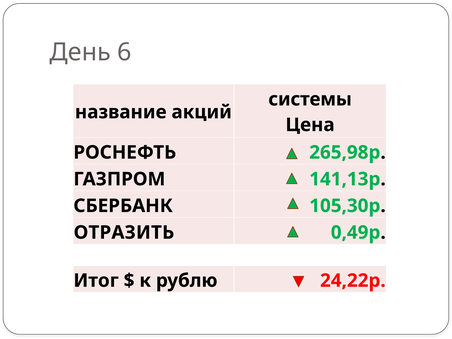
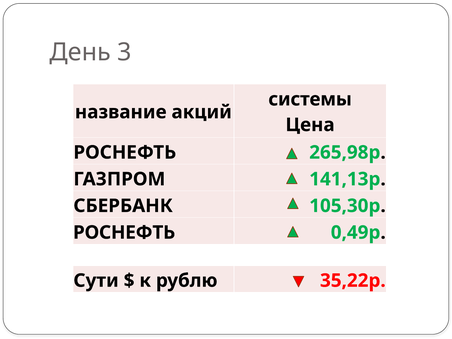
6: 6 -> 3
ОТРАЗИТЬ at (124, 233): ОТРАЗИТЬ -> РОСНЕФТЬ
Итог: Итог -> Сути
24,22р: 24,22р -> 35,22р
